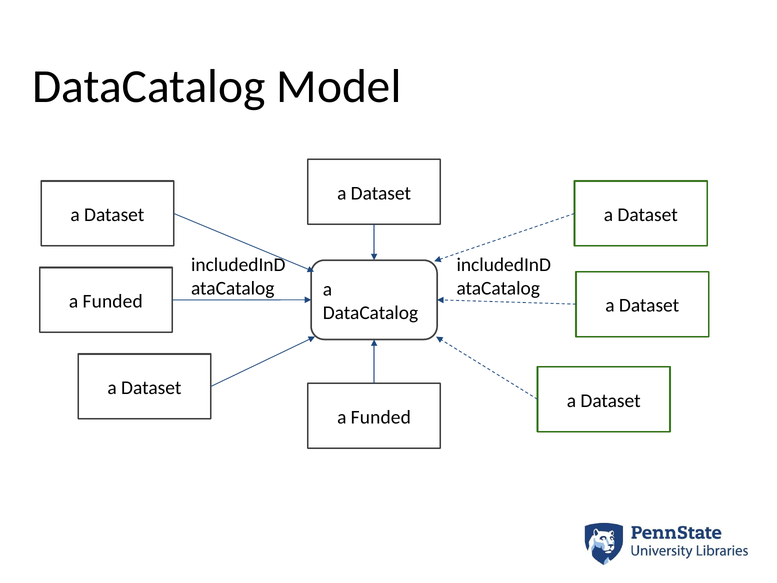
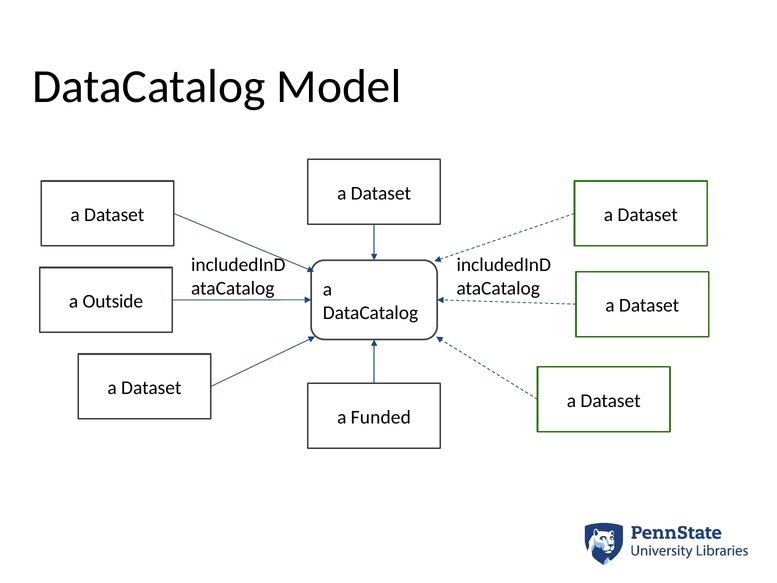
Funded at (113, 301): Funded -> Outside
